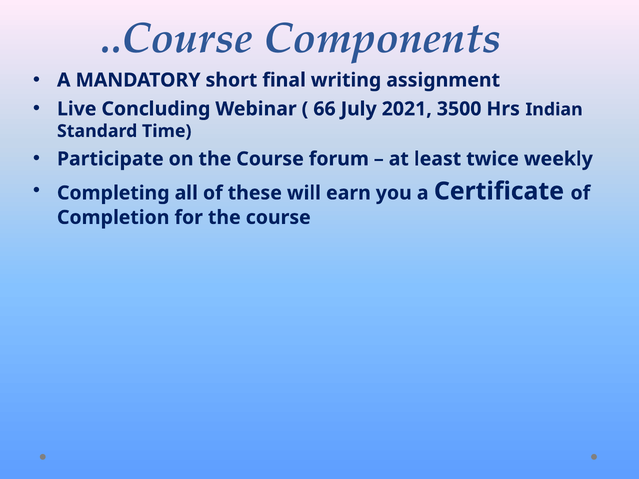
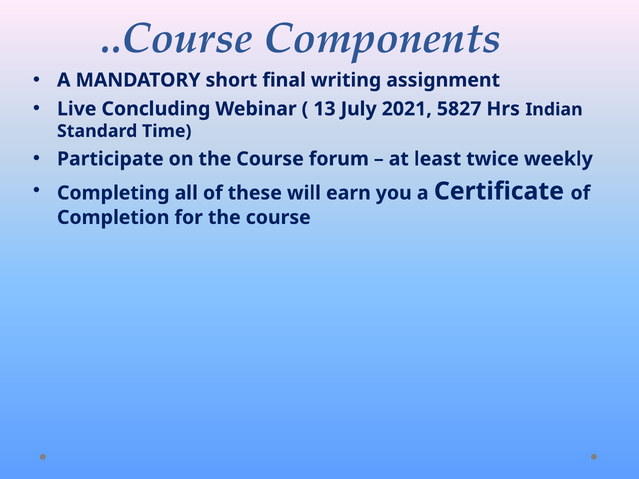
66: 66 -> 13
3500: 3500 -> 5827
